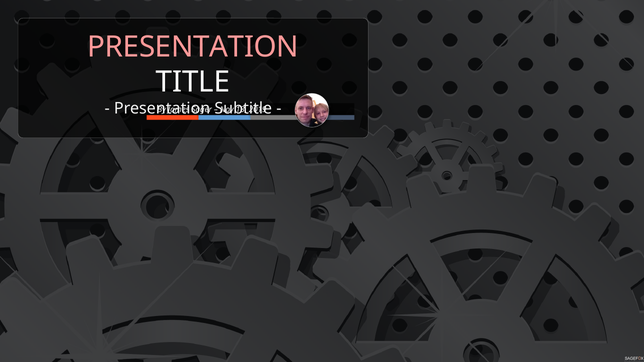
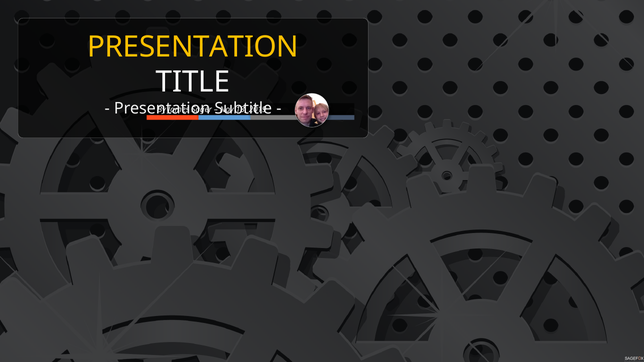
PRESENTATION at (193, 47) colour: pink -> yellow
